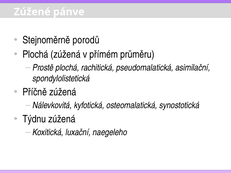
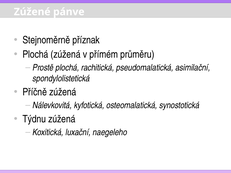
porodů: porodů -> příznak
